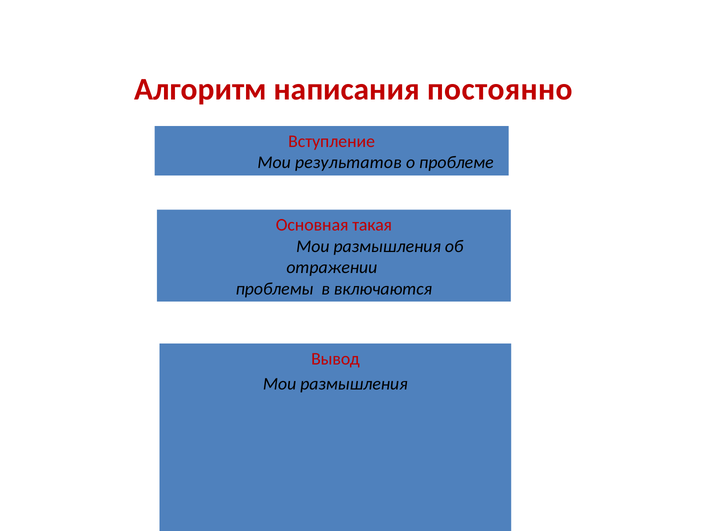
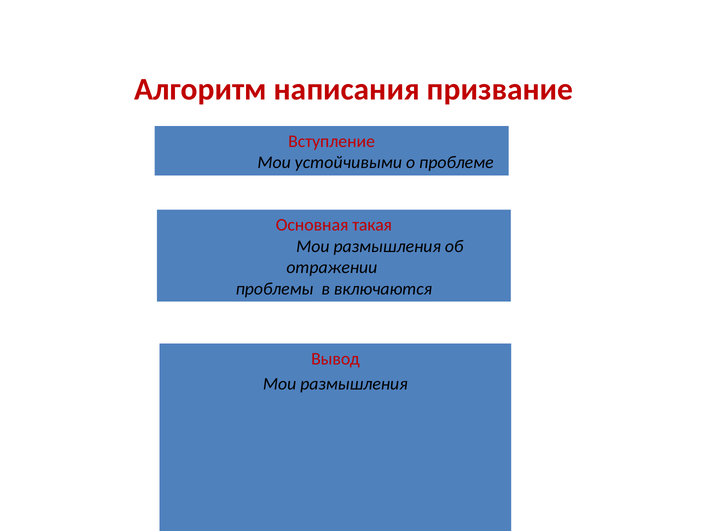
постоянно: постоянно -> призвание
результатов: результатов -> устойчивыми
